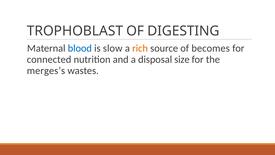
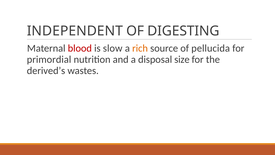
TROPHOBLAST: TROPHOBLAST -> INDEPENDENT
blood colour: blue -> red
becomes: becomes -> pellucida
connected: connected -> primordial
merges’s: merges’s -> derived’s
